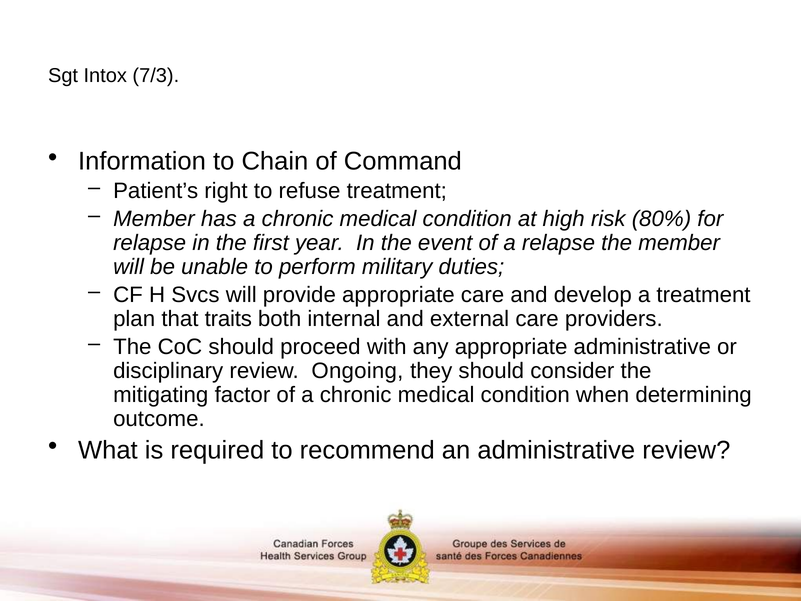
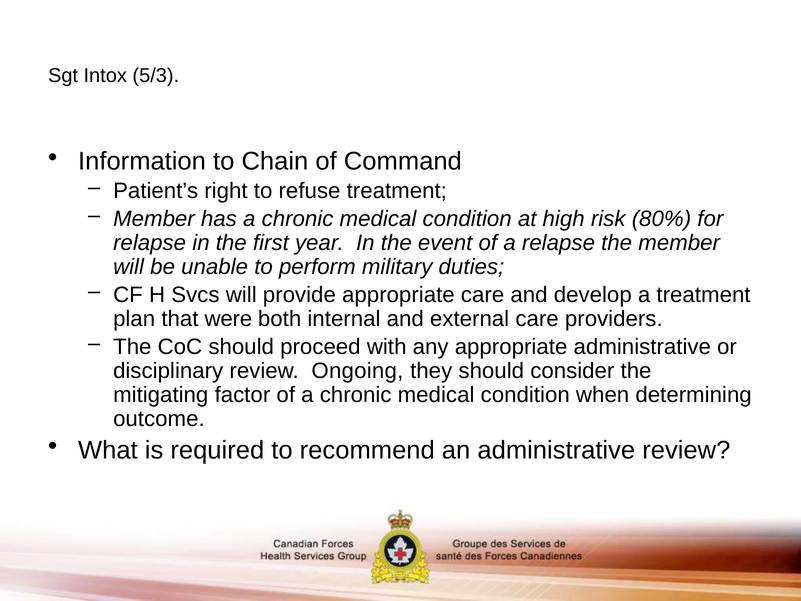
7/3: 7/3 -> 5/3
traits: traits -> were
